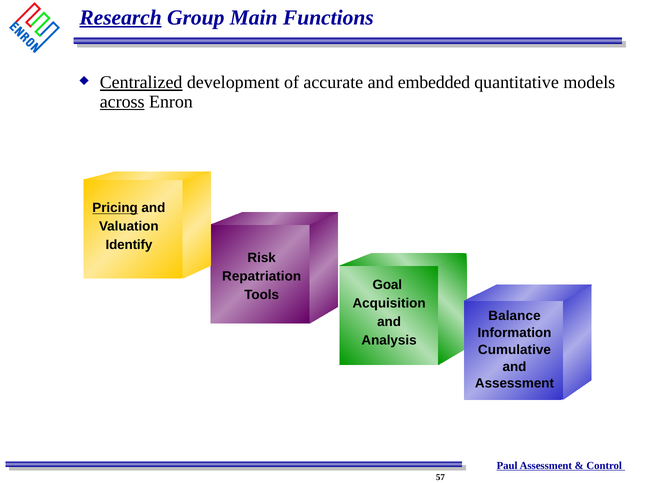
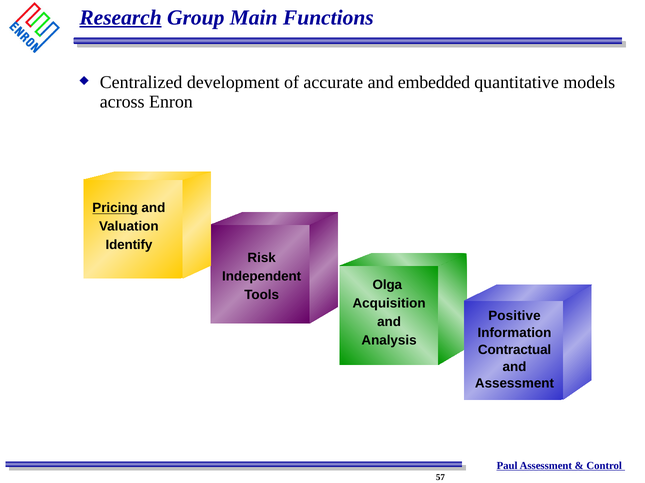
Centralized underline: present -> none
across underline: present -> none
Repatriation: Repatriation -> Independent
Goal: Goal -> Olga
Balance: Balance -> Positive
Cumulative: Cumulative -> Contractual
